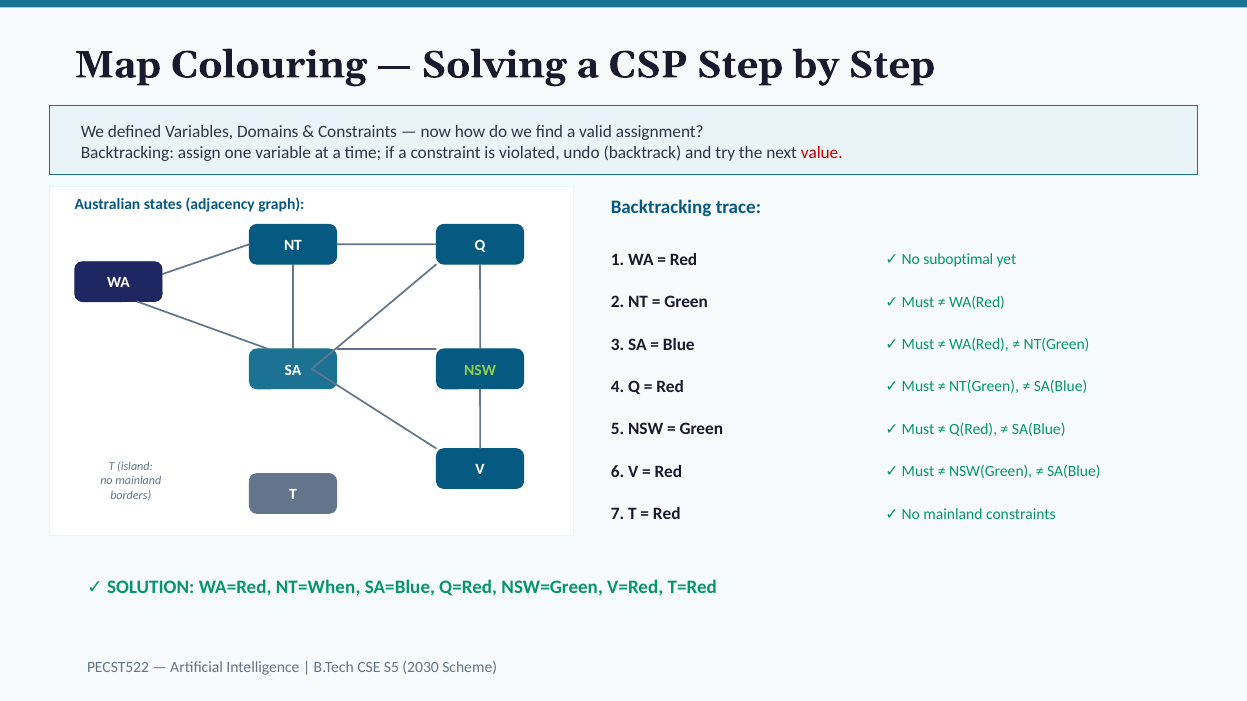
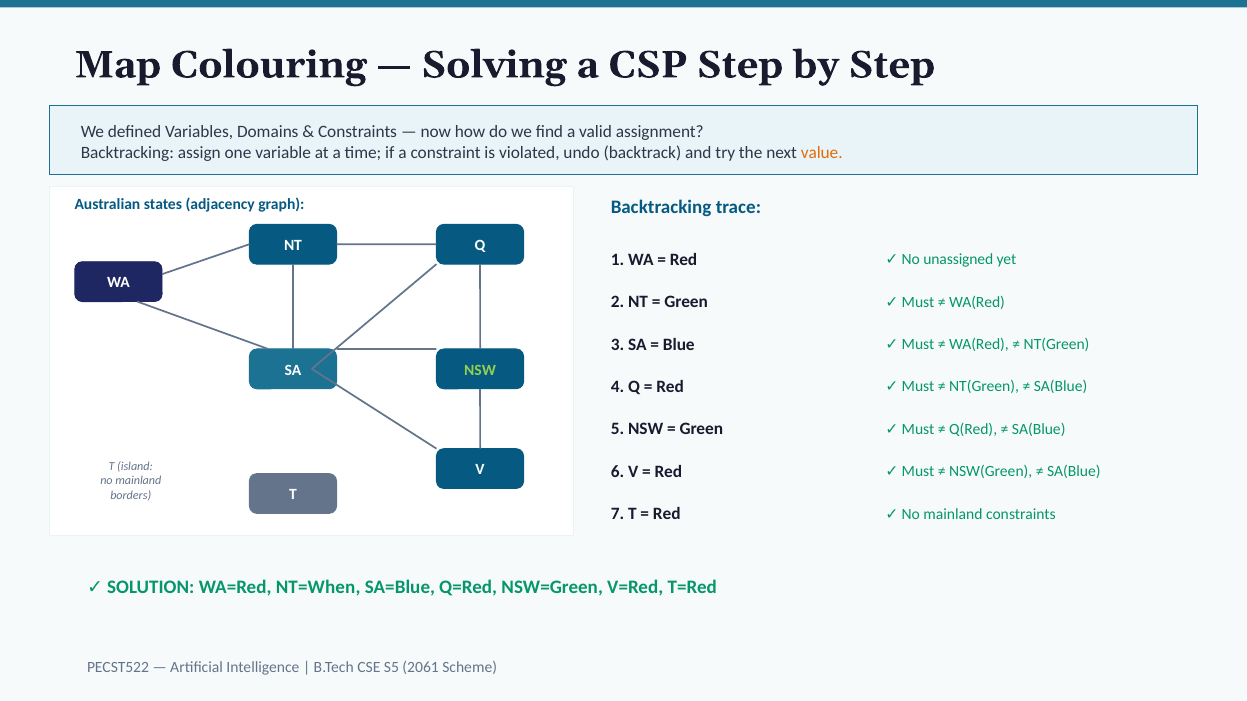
value colour: red -> orange
suboptimal: suboptimal -> unassigned
2030: 2030 -> 2061
